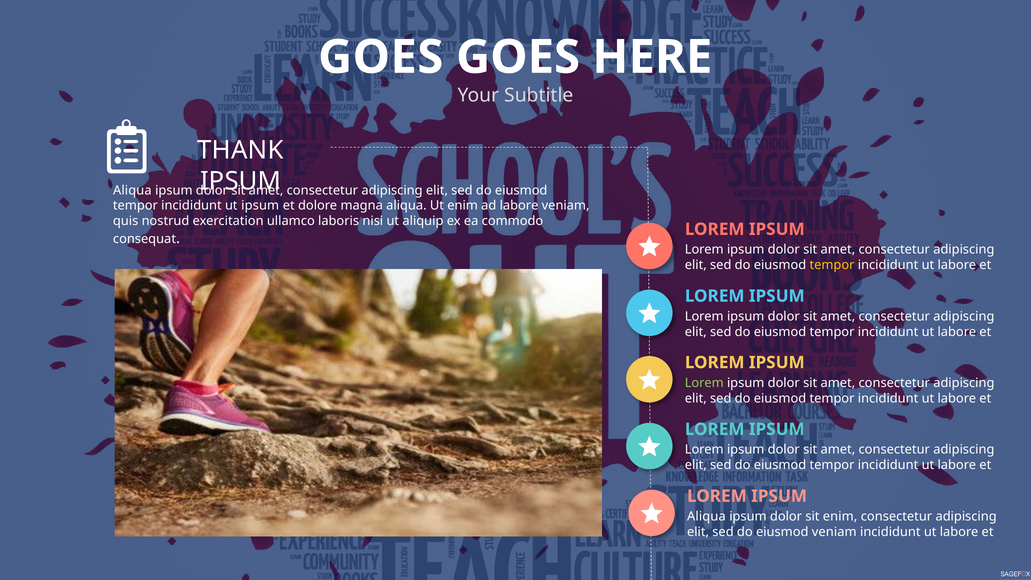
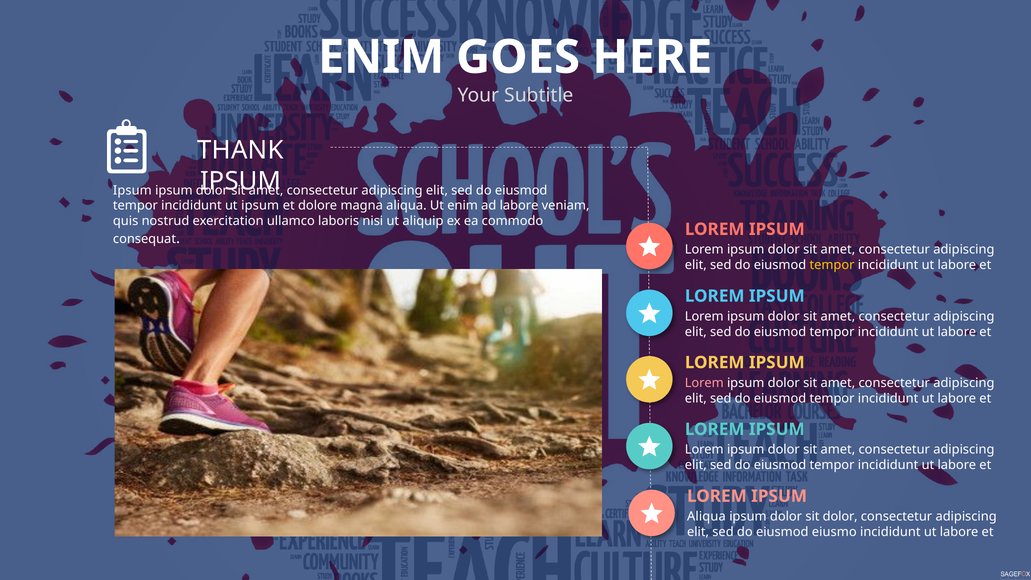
GOES at (381, 57): GOES -> ENIM
Aliqua at (132, 190): Aliqua -> Ipsum
Lorem at (704, 383) colour: light green -> pink
sit enim: enim -> dolor
eiusmod veniam: veniam -> eiusmo
